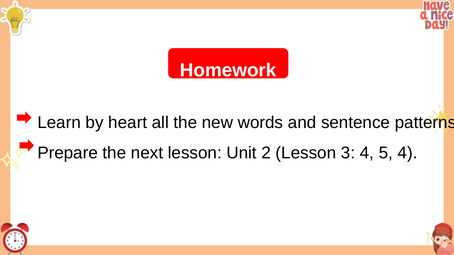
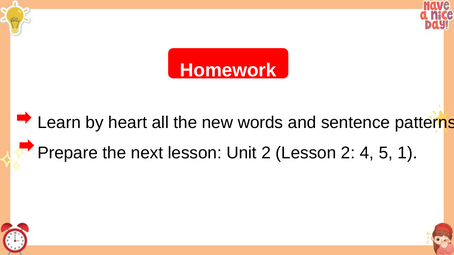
Lesson 3: 3 -> 2
5 4: 4 -> 1
